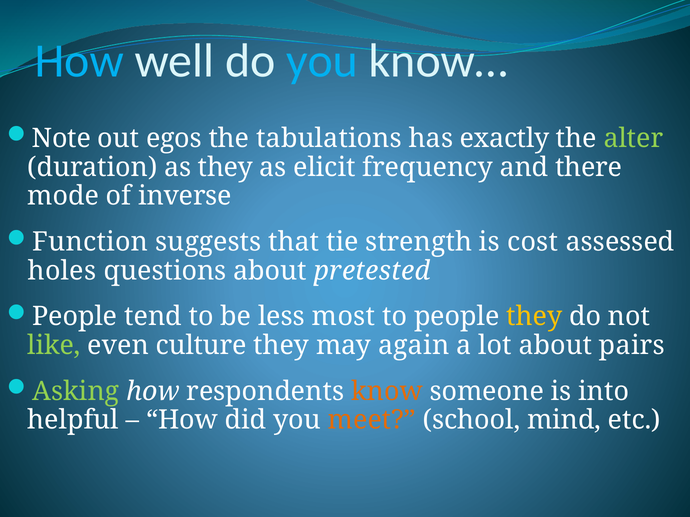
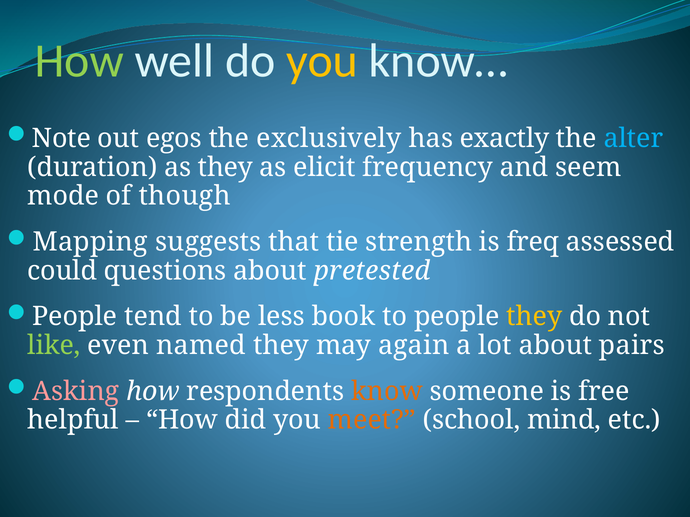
How at (79, 61) colour: light blue -> light green
you at (322, 61) colour: light blue -> yellow
tabulations: tabulations -> exclusively
alter colour: light green -> light blue
there: there -> seem
inverse: inverse -> though
Function: Function -> Mapping
cost: cost -> freq
holes: holes -> could
most: most -> book
culture: culture -> named
Asking colour: light green -> pink
into: into -> free
